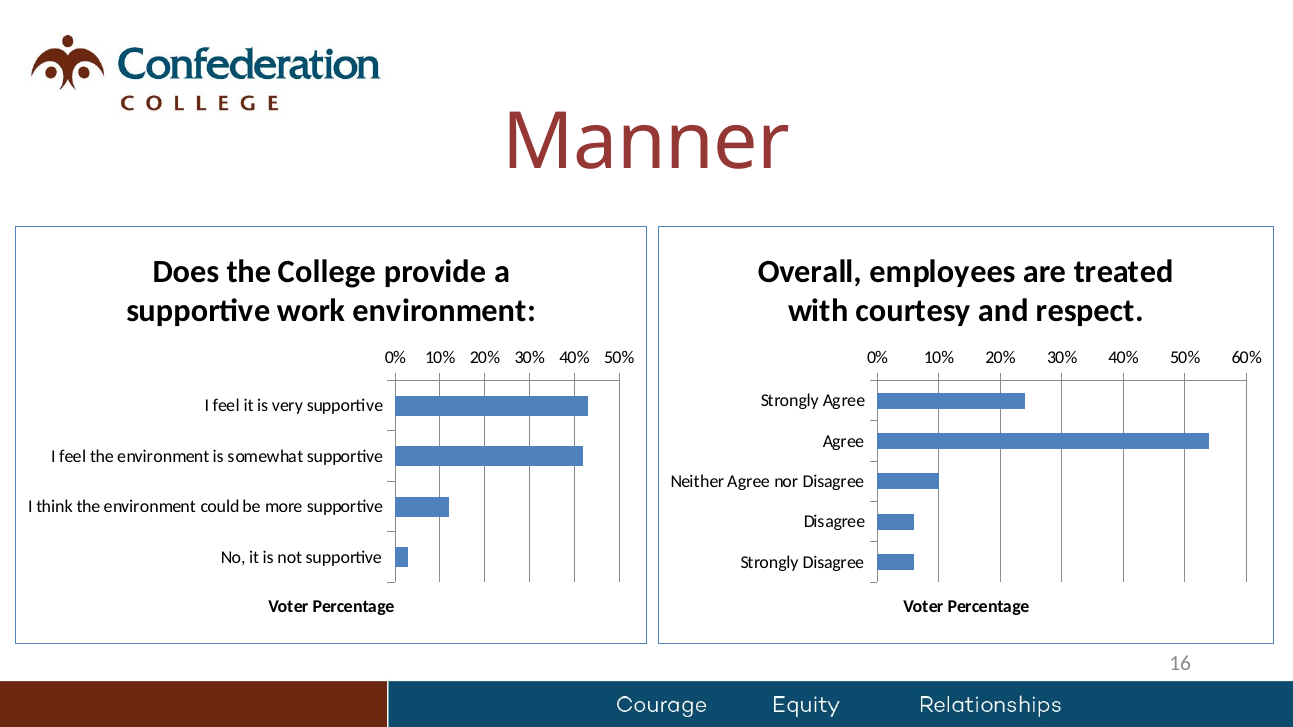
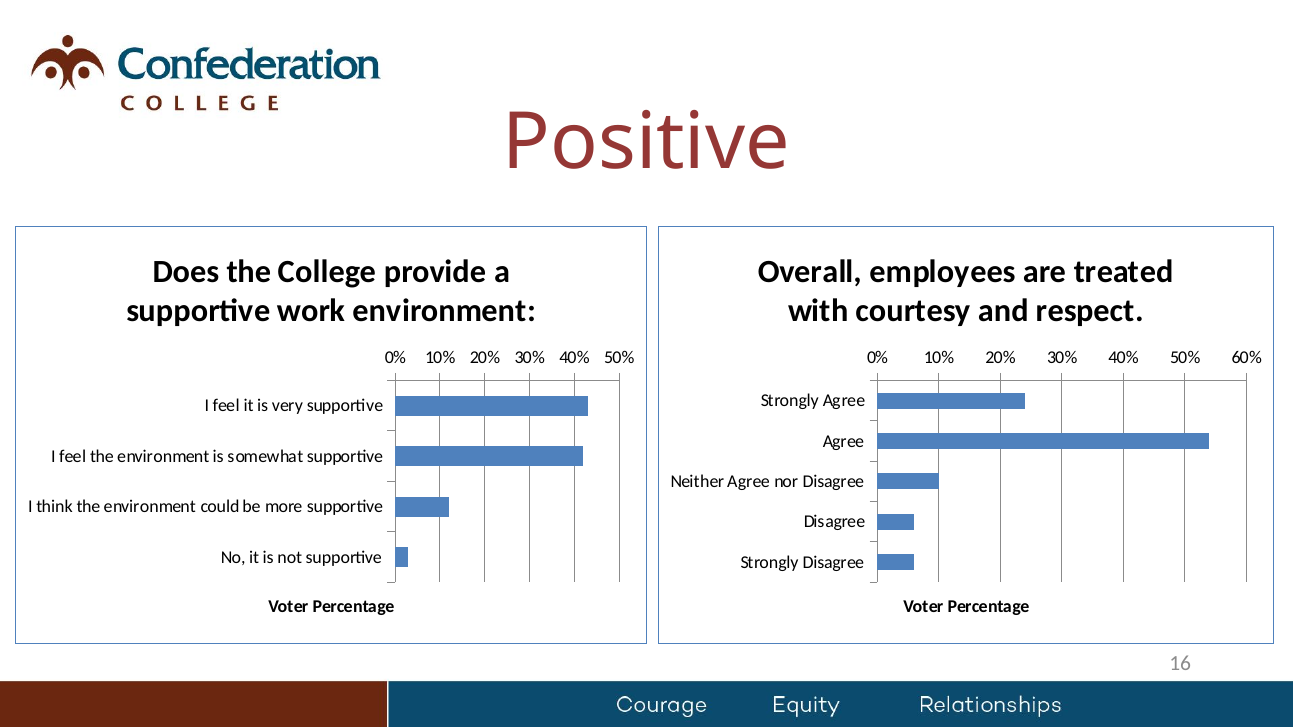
Manner: Manner -> Positive
